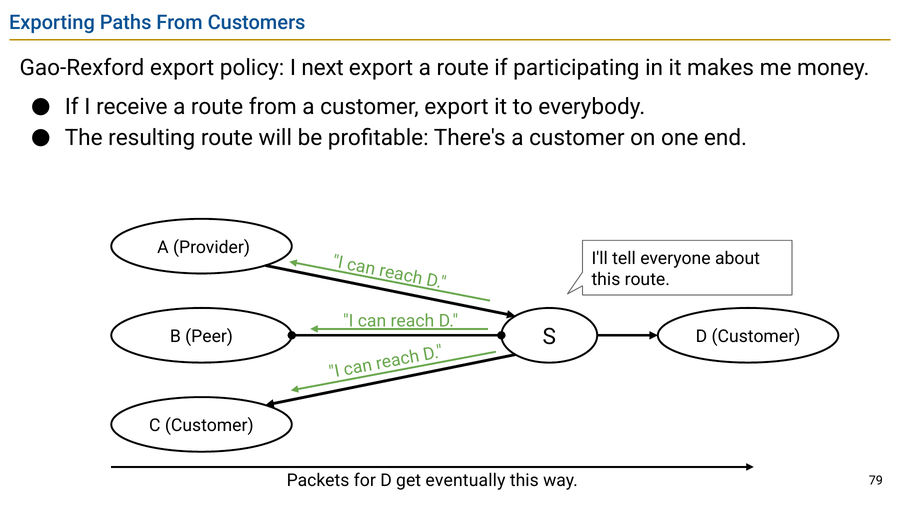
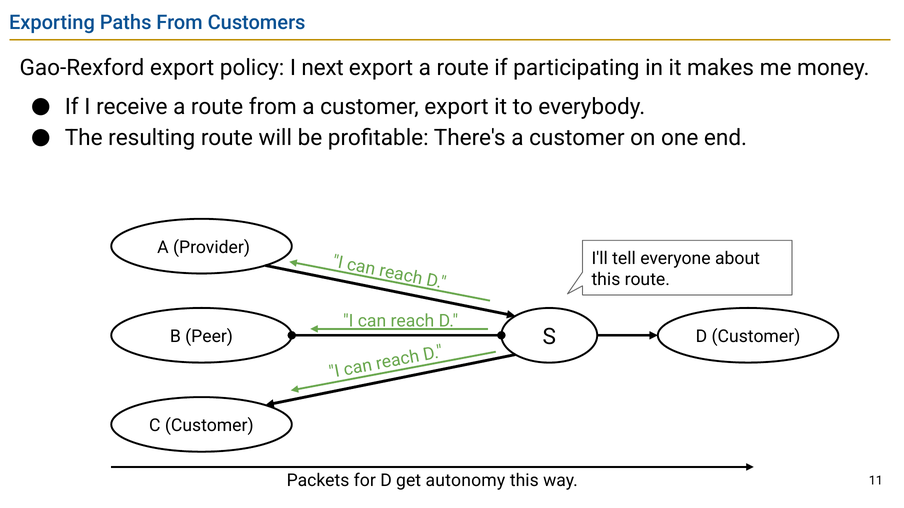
eventually: eventually -> autonomy
79: 79 -> 11
